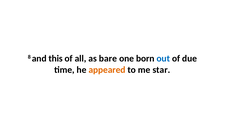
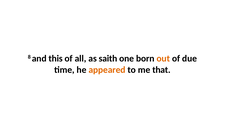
bare: bare -> saith
out colour: blue -> orange
star: star -> that
